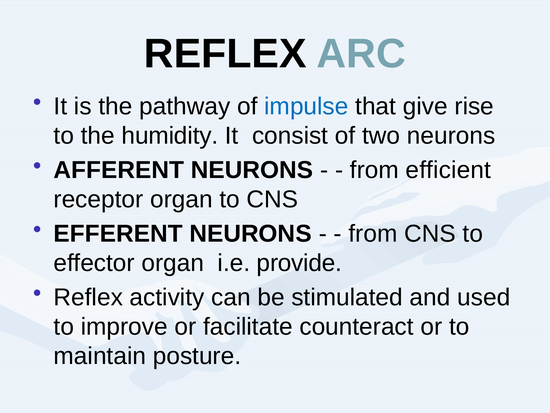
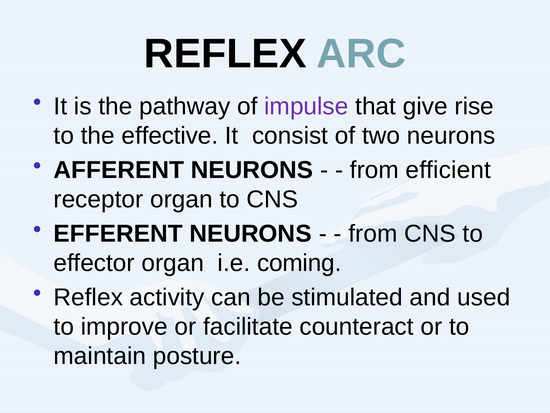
impulse colour: blue -> purple
humidity: humidity -> effective
provide: provide -> coming
